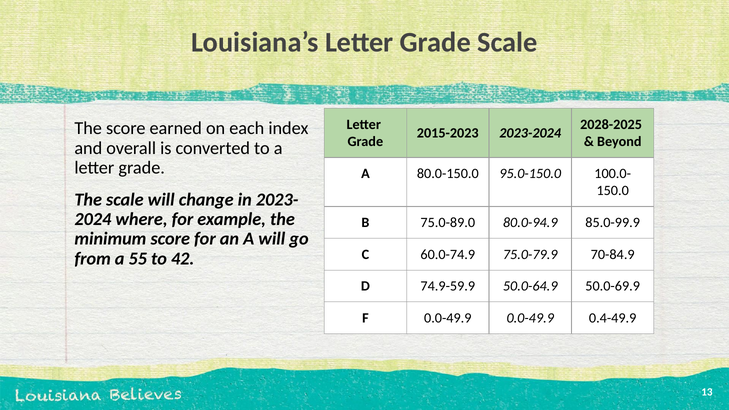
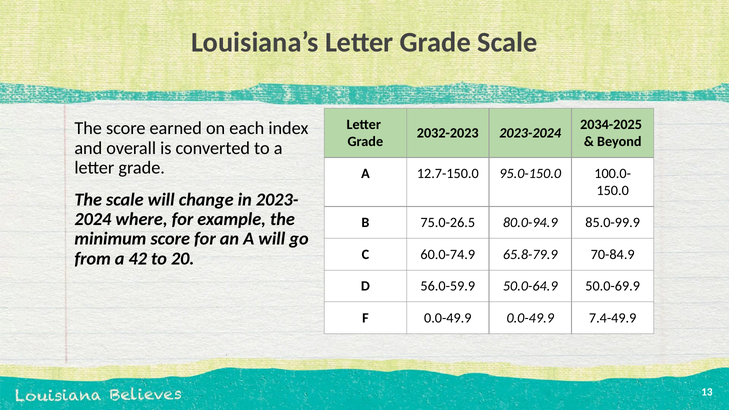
2028-2025: 2028-2025 -> 2034-2025
2015-2023: 2015-2023 -> 2032-2023
80.0-150.0: 80.0-150.0 -> 12.7-150.0
75.0-89.0: 75.0-89.0 -> 75.0-26.5
75.0-79.9: 75.0-79.9 -> 65.8-79.9
55: 55 -> 42
42: 42 -> 20
74.9-59.9: 74.9-59.9 -> 56.0-59.9
0.4-49.9: 0.4-49.9 -> 7.4-49.9
